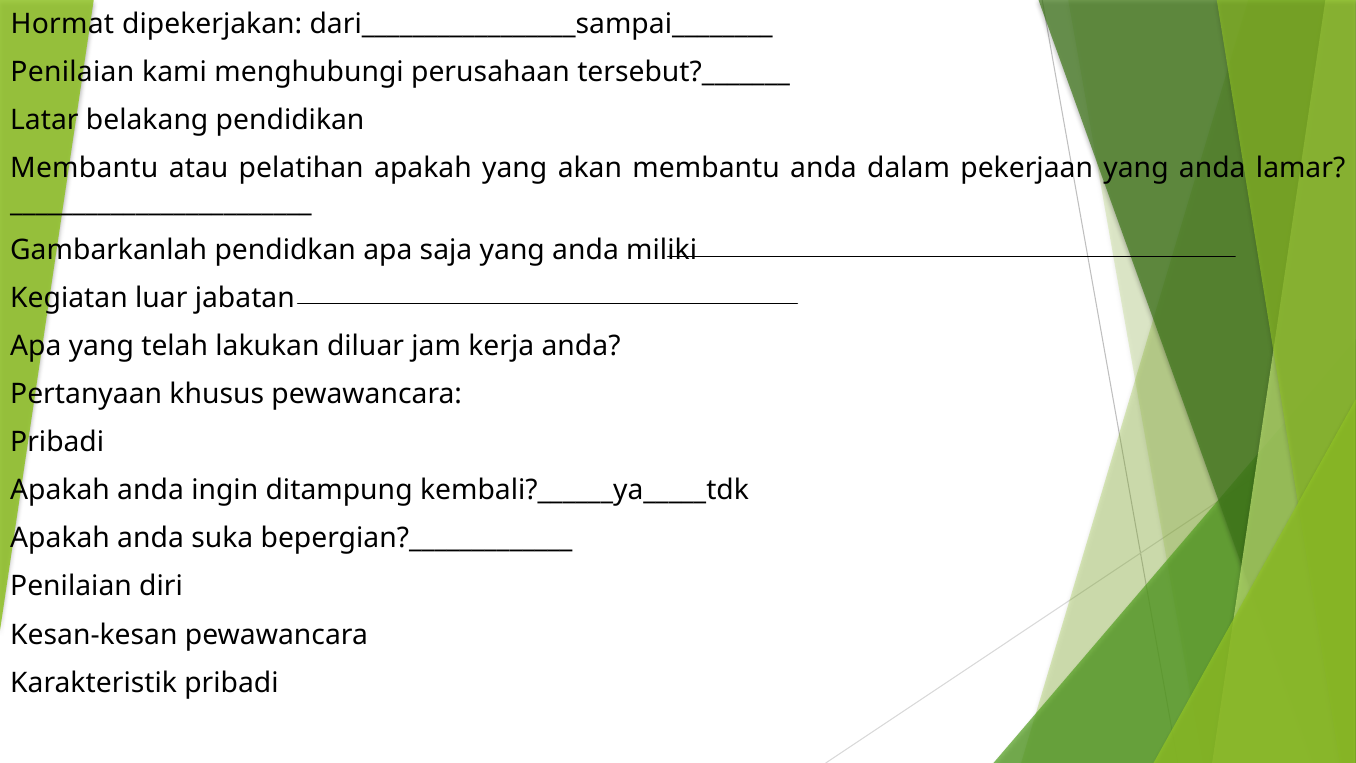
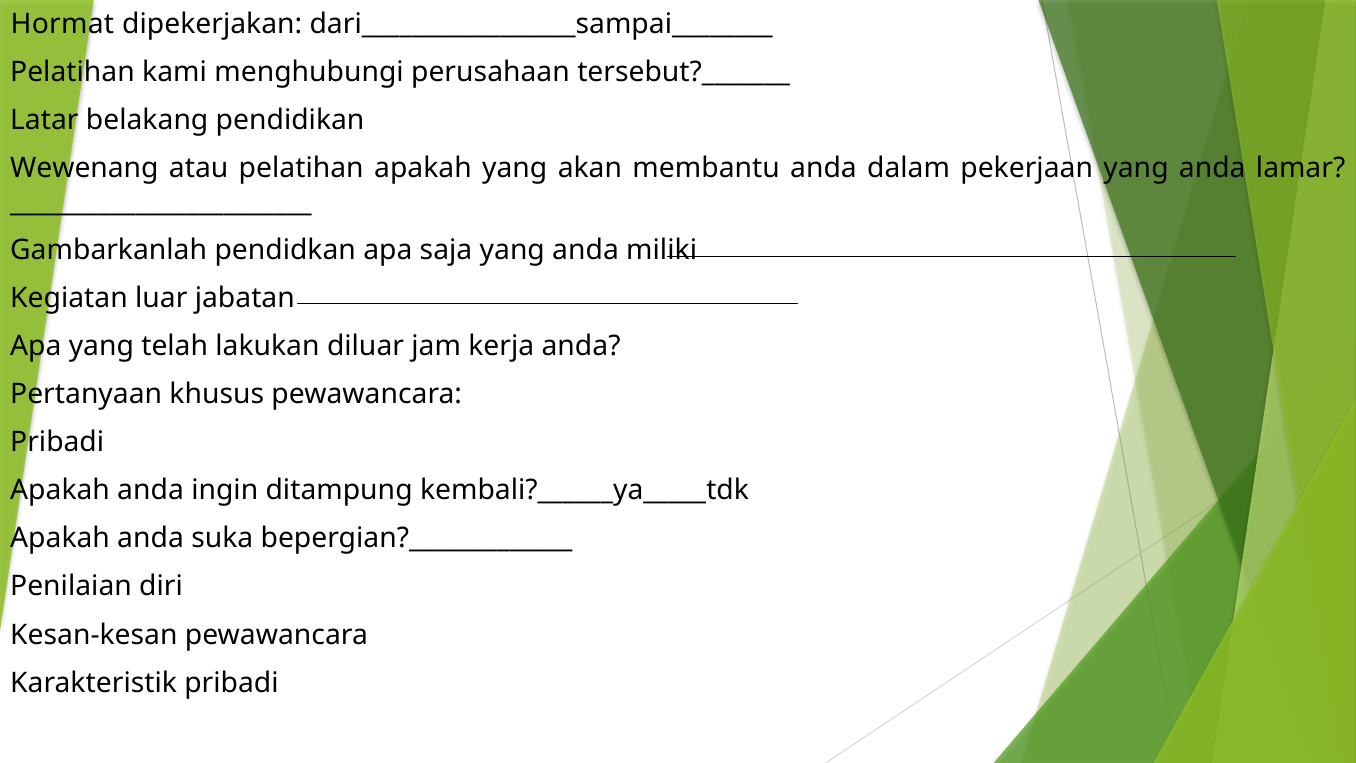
Penilaian at (72, 72): Penilaian -> Pelatihan
Membantu at (84, 168): Membantu -> Wewenang
